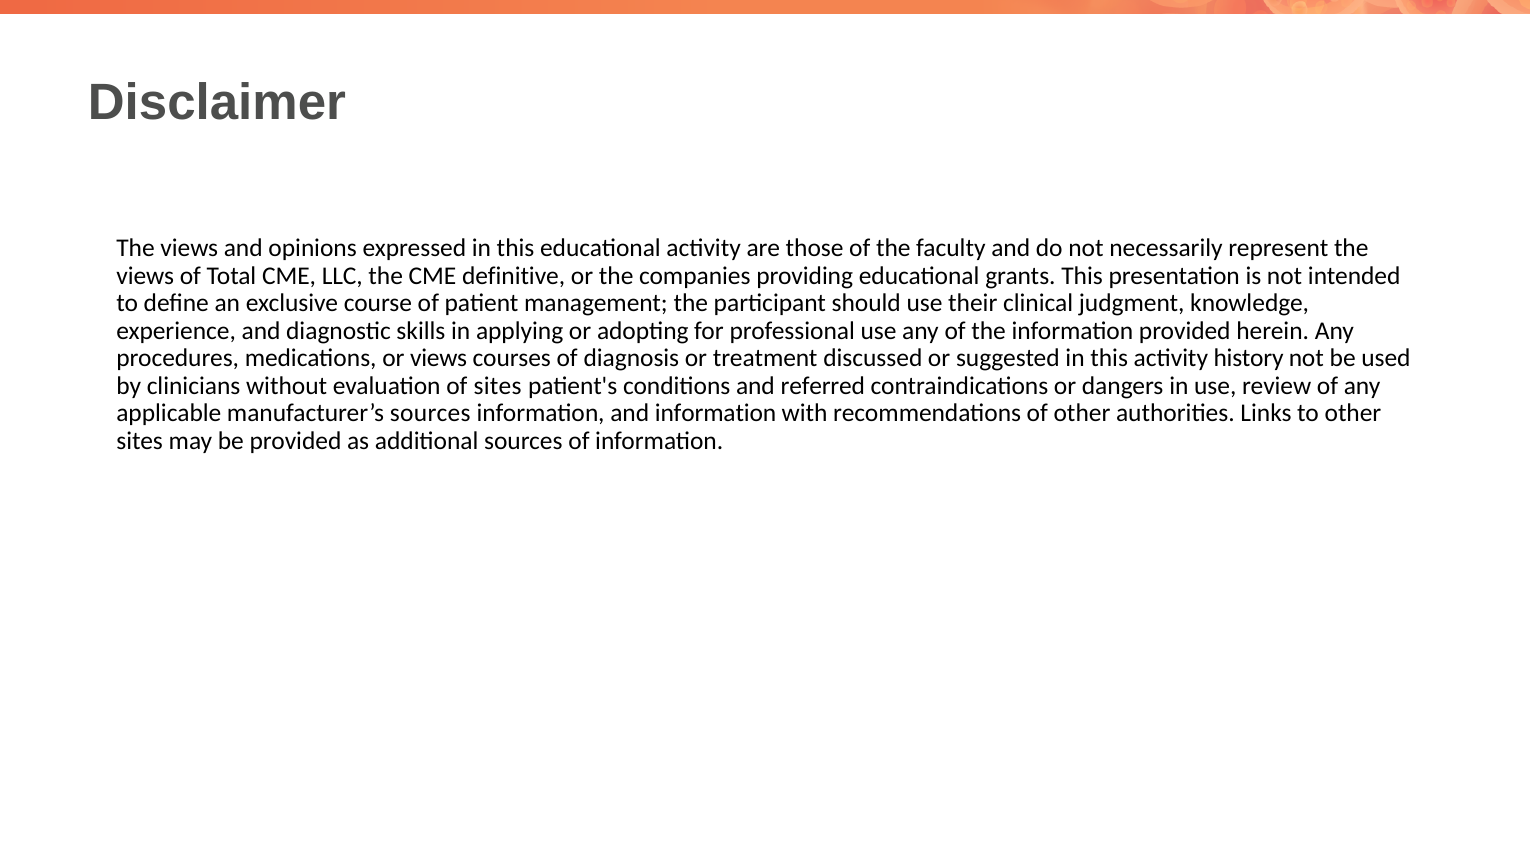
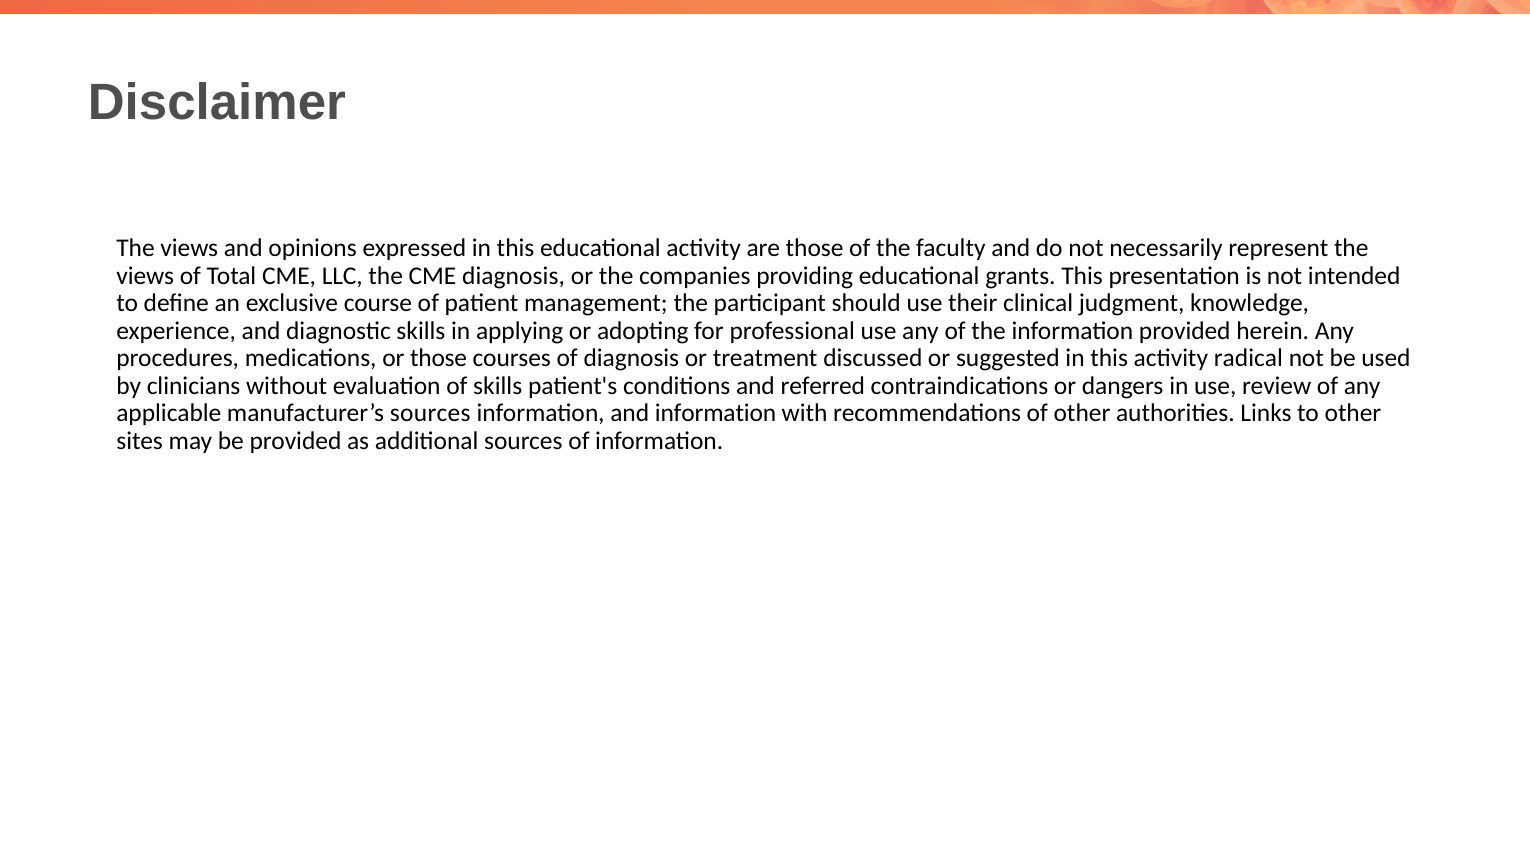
CME definitive: definitive -> diagnosis
or views: views -> those
history: history -> radical
of sites: sites -> skills
